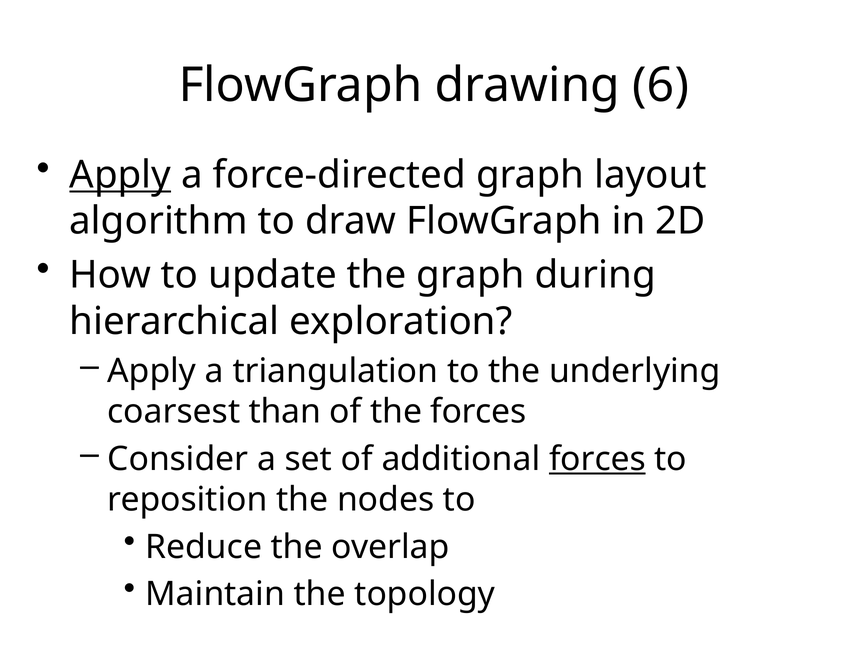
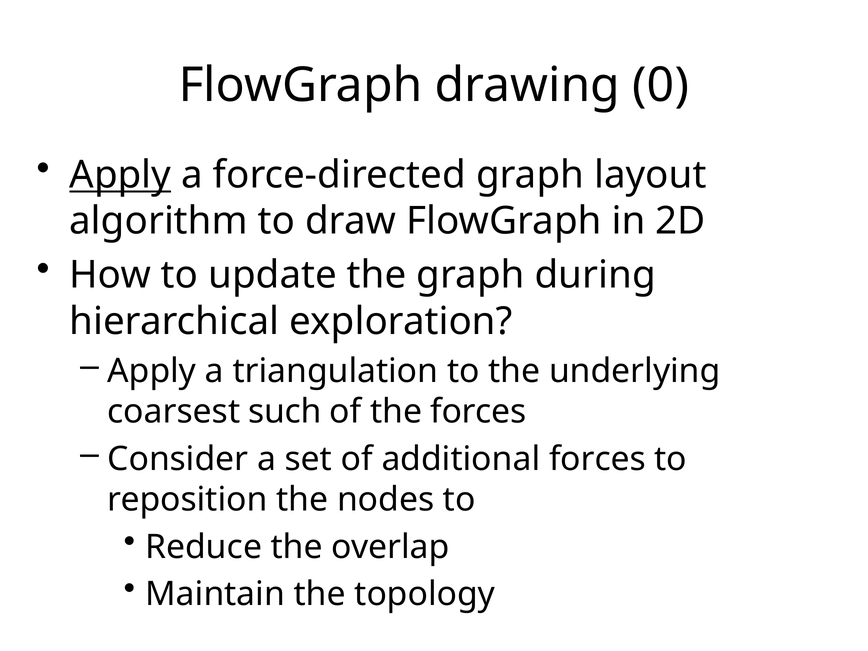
6: 6 -> 0
than: than -> such
forces at (597, 459) underline: present -> none
